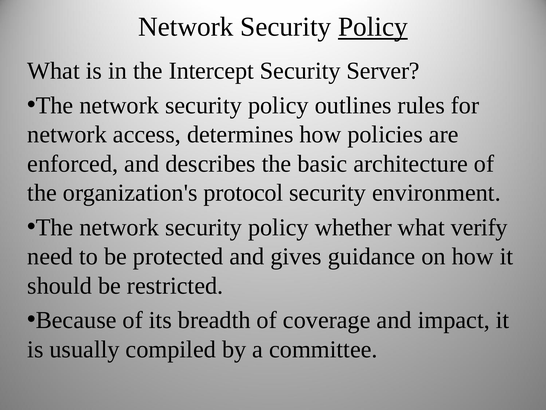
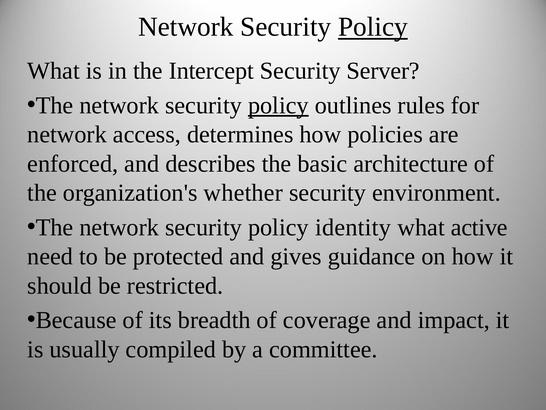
policy at (278, 105) underline: none -> present
protocol: protocol -> whether
whether: whether -> identity
verify: verify -> active
